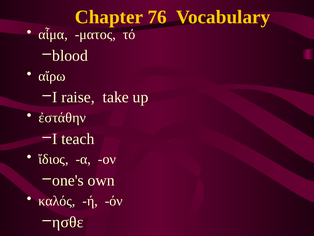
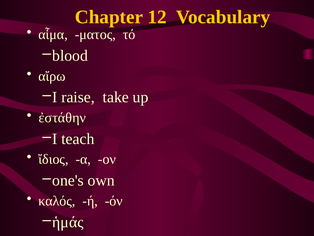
76: 76 -> 12
ησθε: ησθε -> ἡμάς
